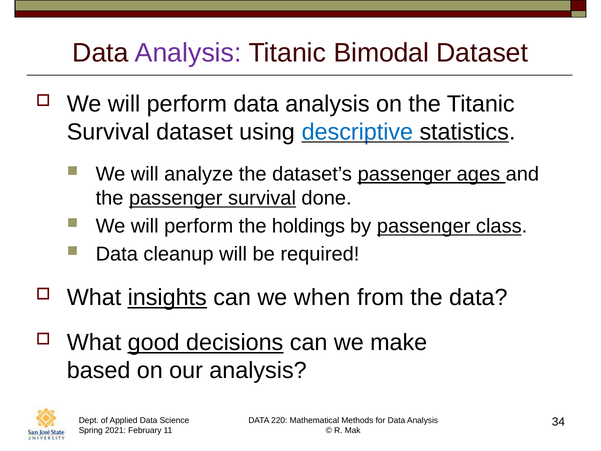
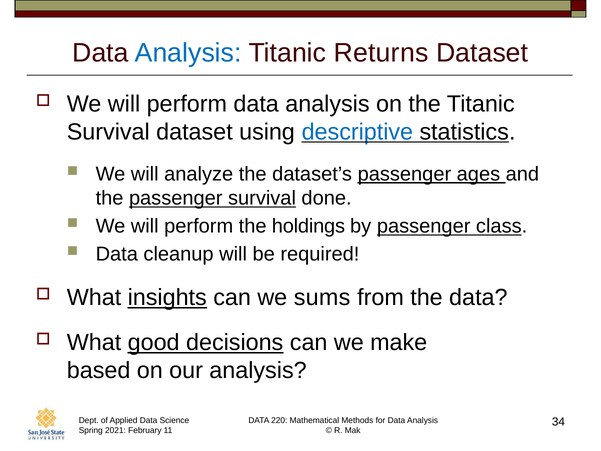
Analysis at (188, 53) colour: purple -> blue
Bimodal: Bimodal -> Returns
when: when -> sums
